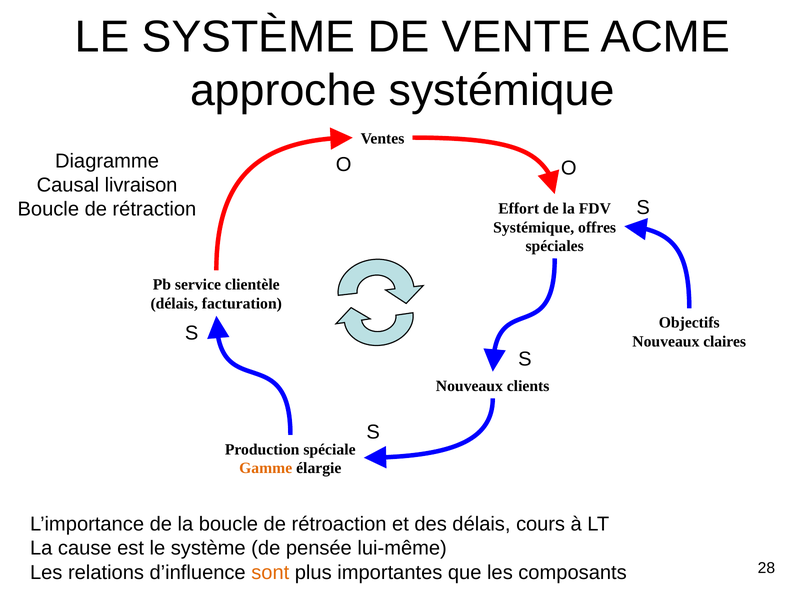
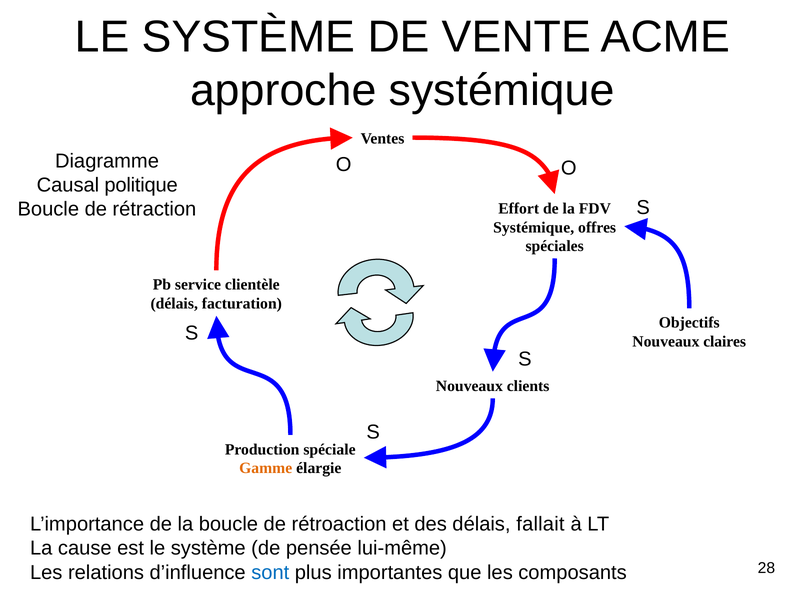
livraison: livraison -> politique
cours: cours -> fallait
sont colour: orange -> blue
